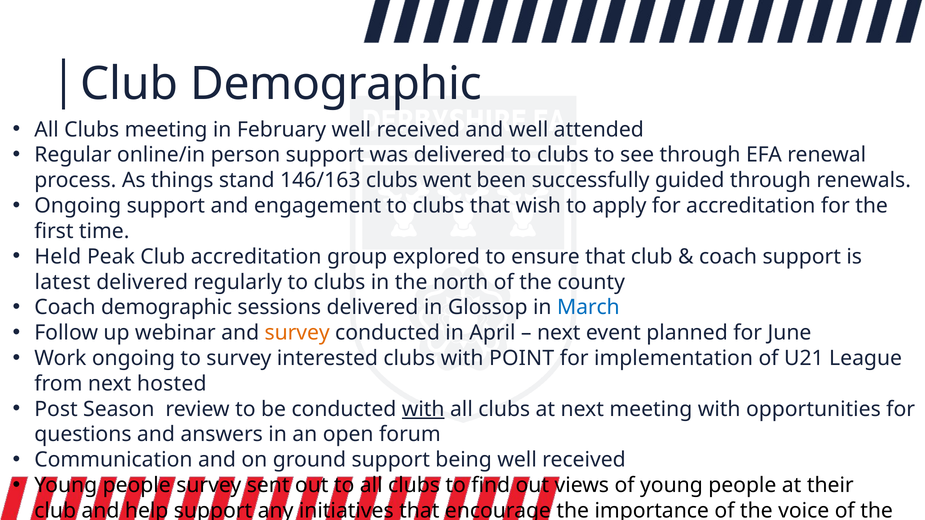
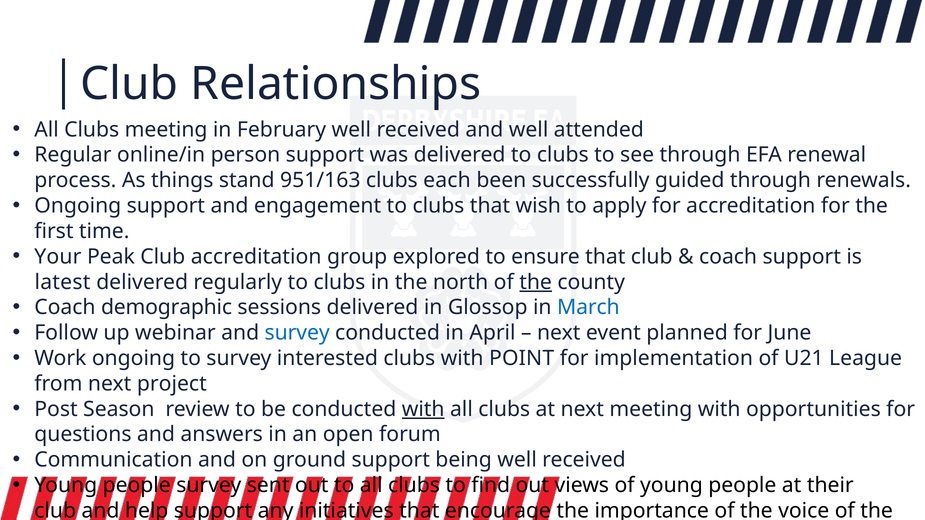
Club Demographic: Demographic -> Relationships
146/163: 146/163 -> 951/163
went: went -> each
Held: Held -> Your
the at (536, 282) underline: none -> present
survey at (297, 333) colour: orange -> blue
hosted: hosted -> project
